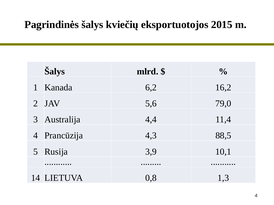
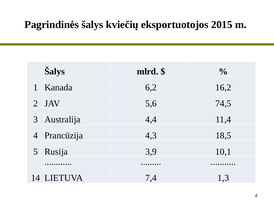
79,0: 79,0 -> 74,5
88,5: 88,5 -> 18,5
0,8: 0,8 -> 7,4
